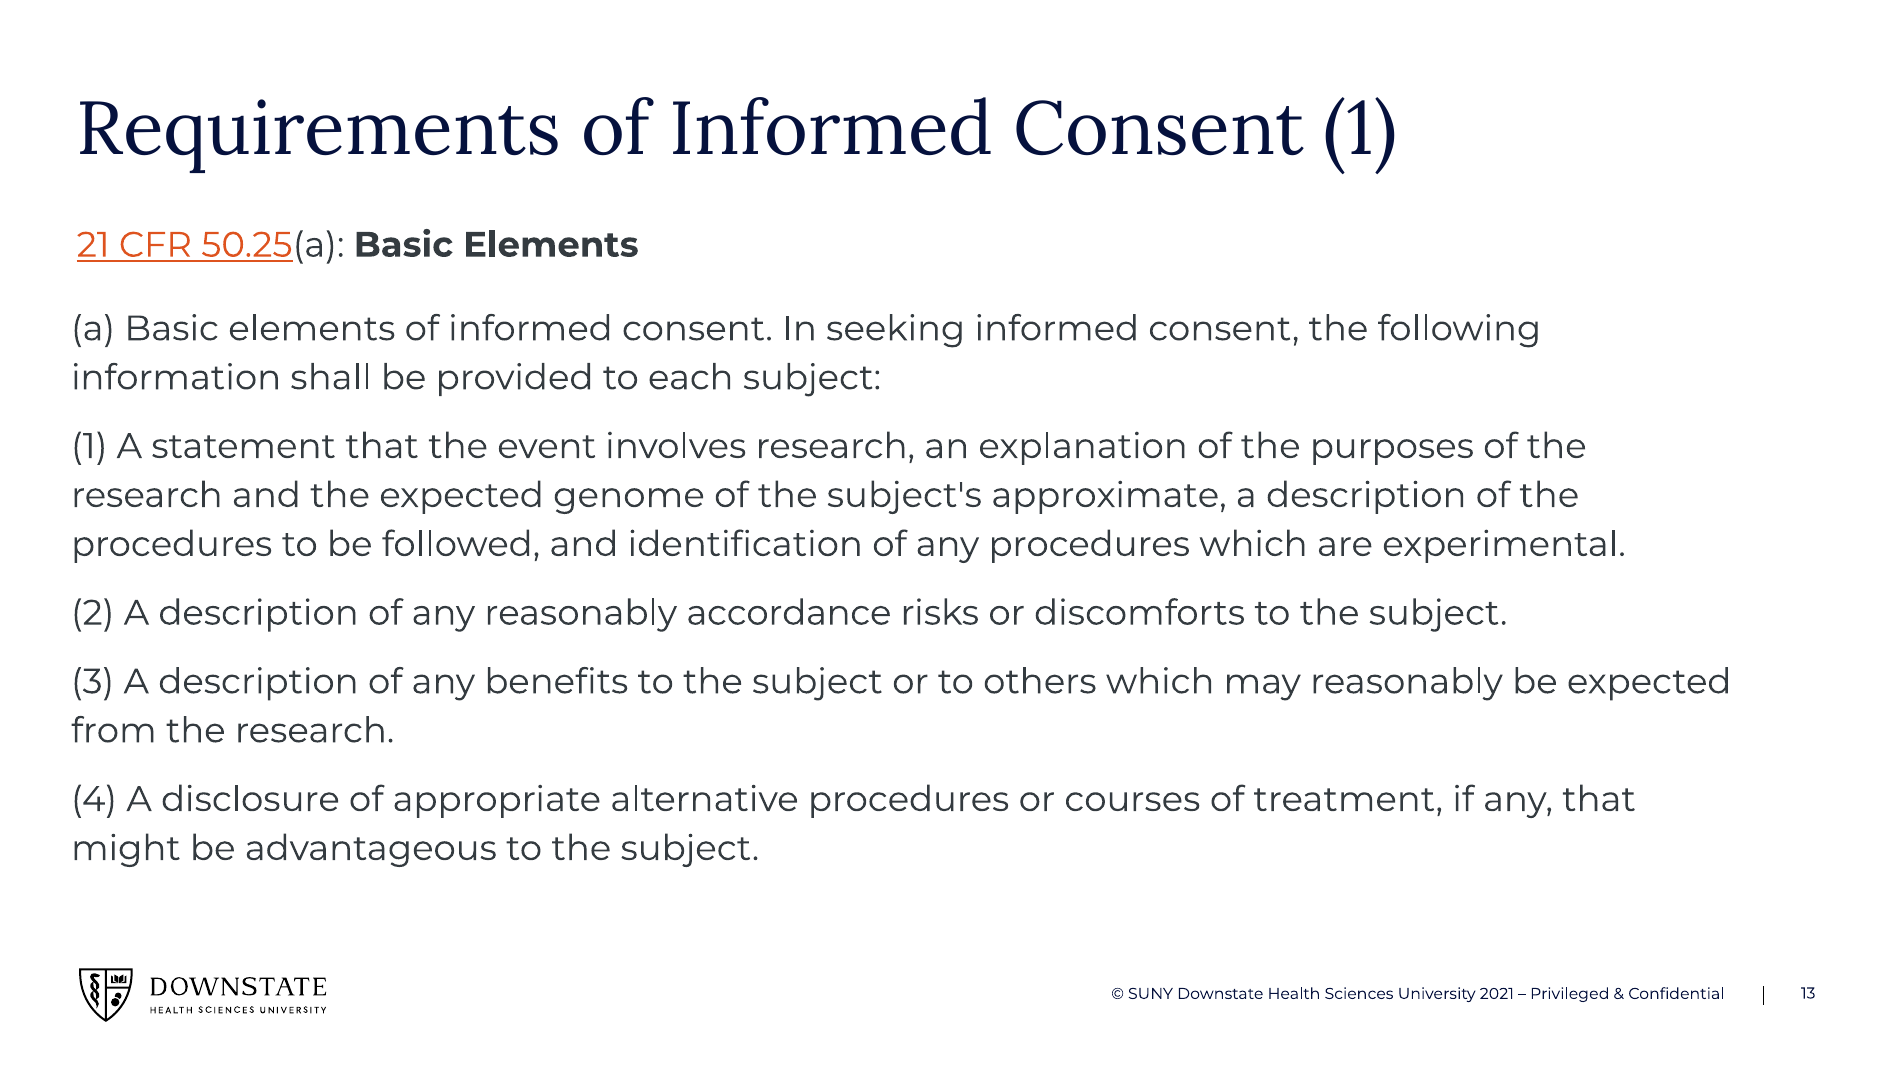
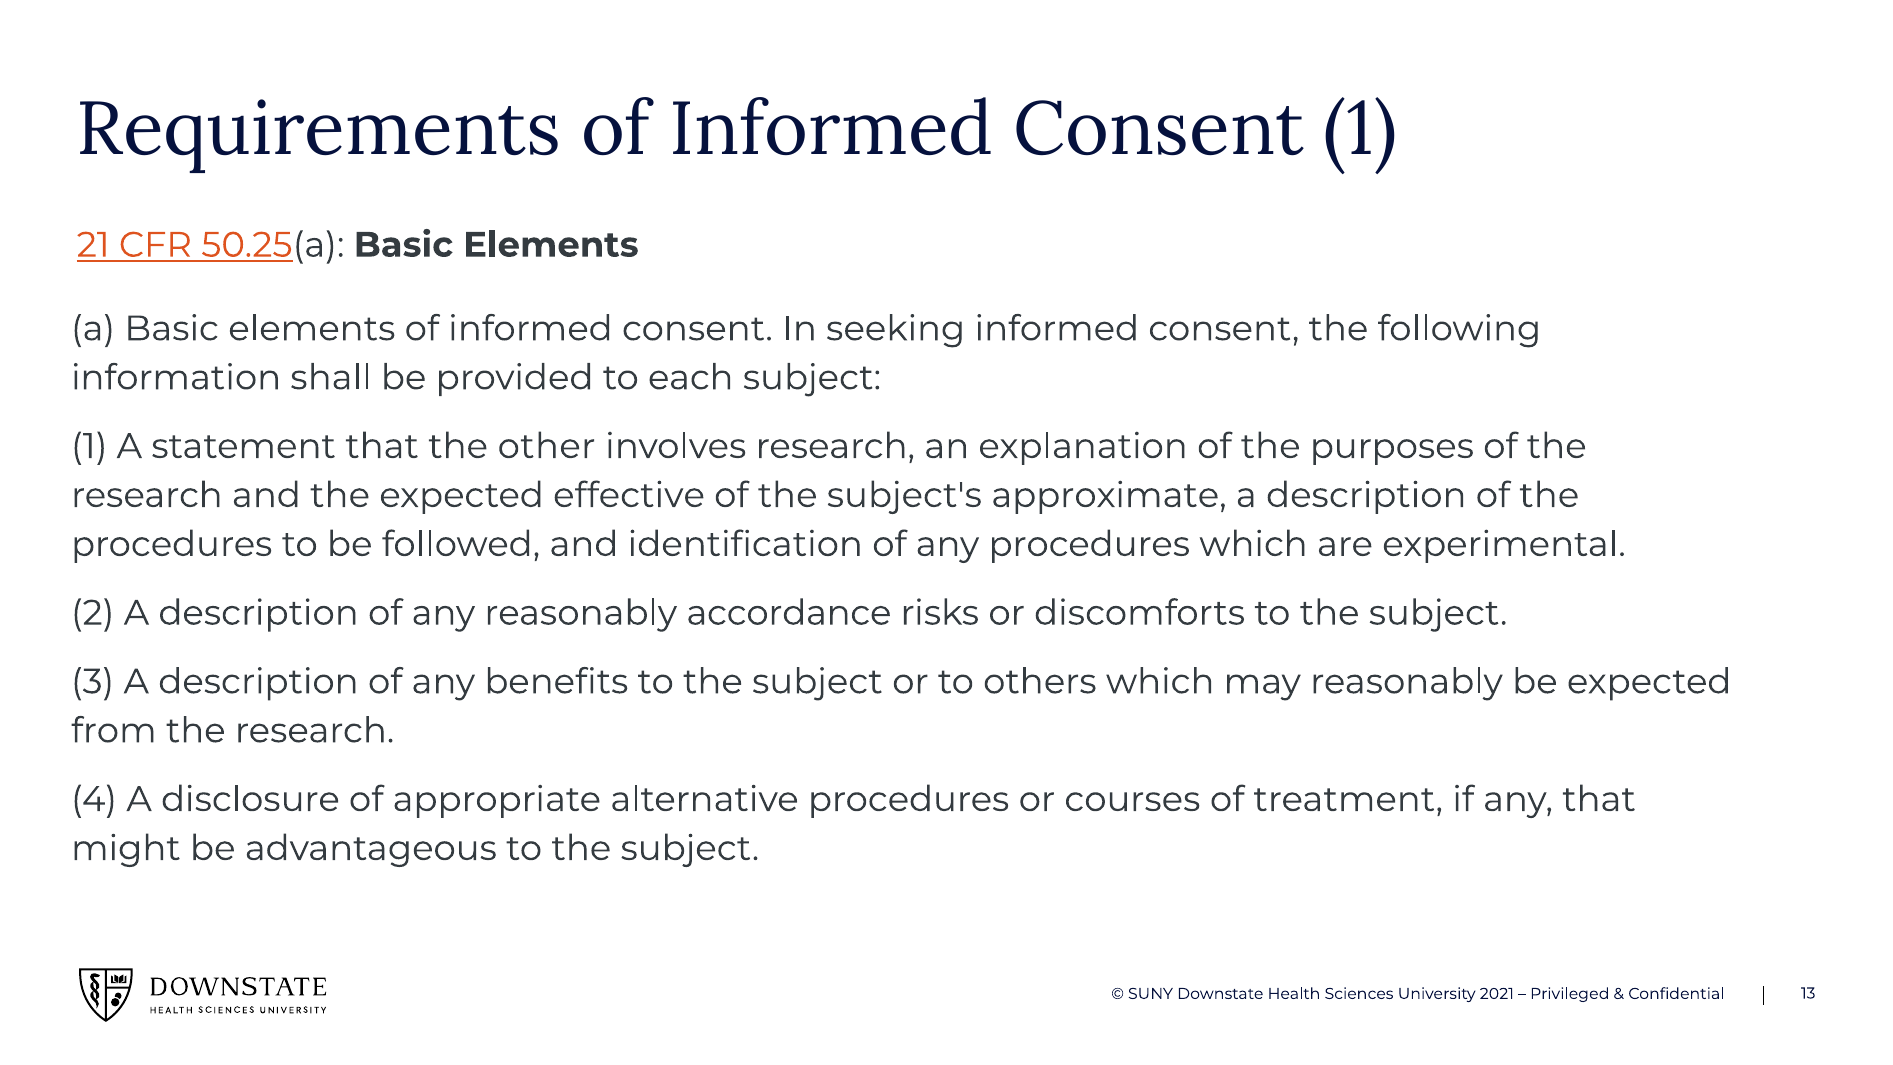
event: event -> other
genome: genome -> effective
